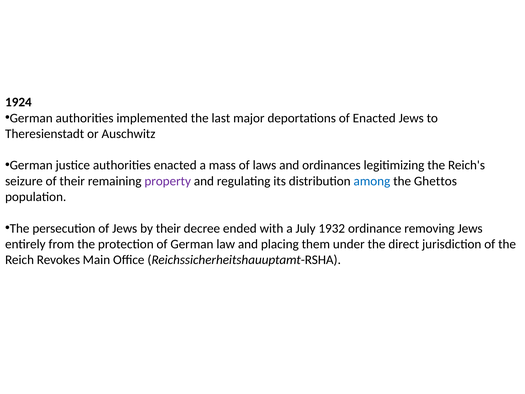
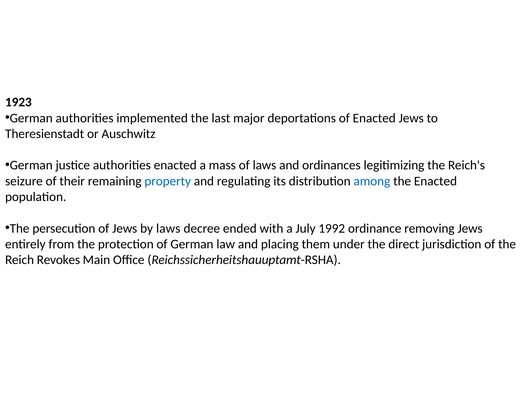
1924: 1924 -> 1923
property colour: purple -> blue
the Ghettos: Ghettos -> Enacted
by their: their -> laws
1932: 1932 -> 1992
